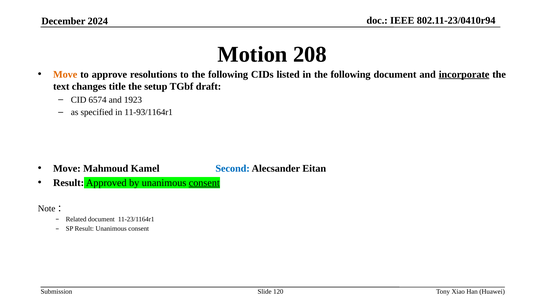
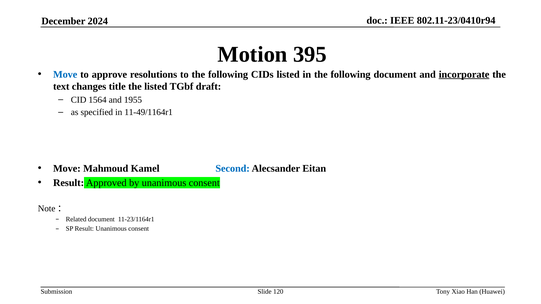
208: 208 -> 395
Move at (65, 74) colour: orange -> blue
the setup: setup -> listed
6574: 6574 -> 1564
1923: 1923 -> 1955
11-93/1164r1: 11-93/1164r1 -> 11-49/1164r1
consent at (204, 183) underline: present -> none
